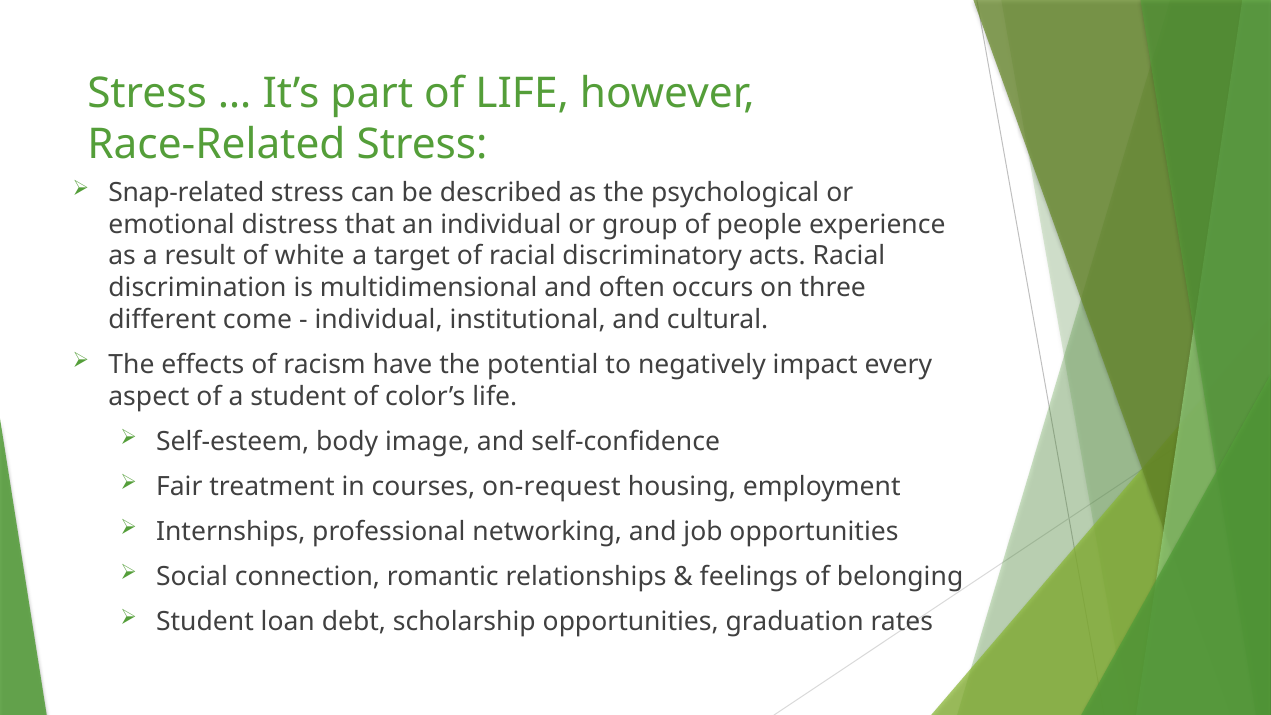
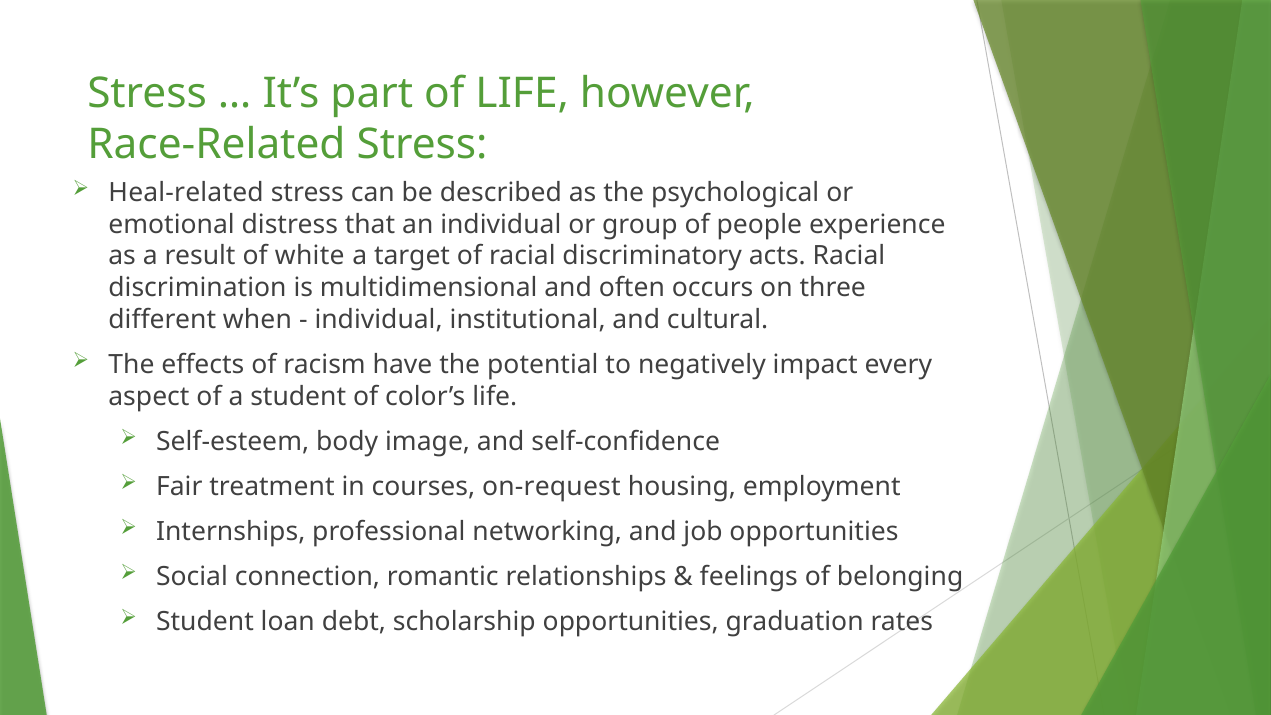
Snap-related: Snap-related -> Heal-related
come: come -> when
